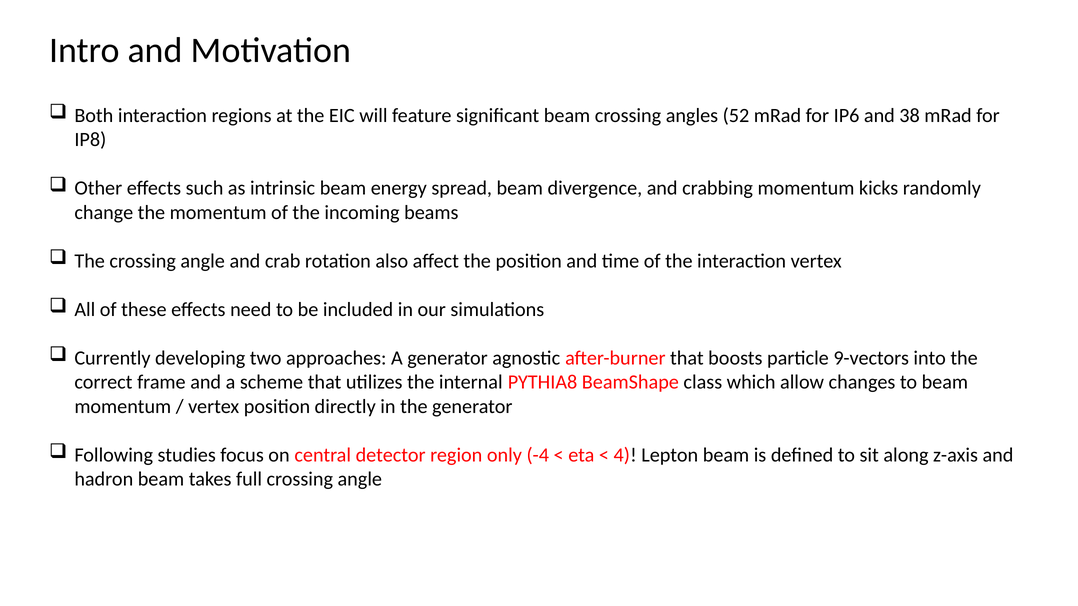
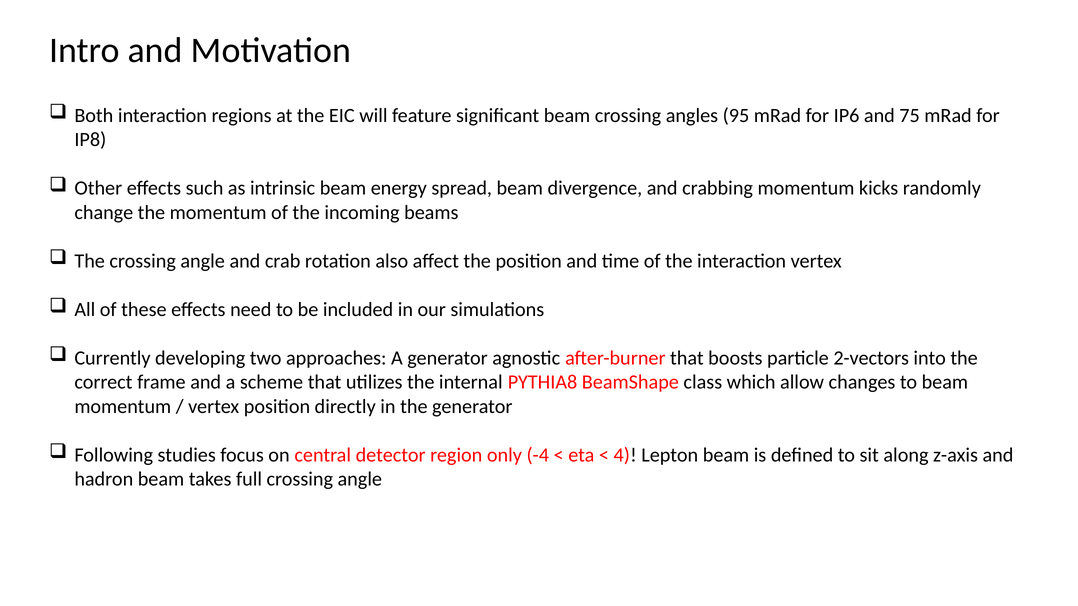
52: 52 -> 95
38: 38 -> 75
9-vectors: 9-vectors -> 2-vectors
